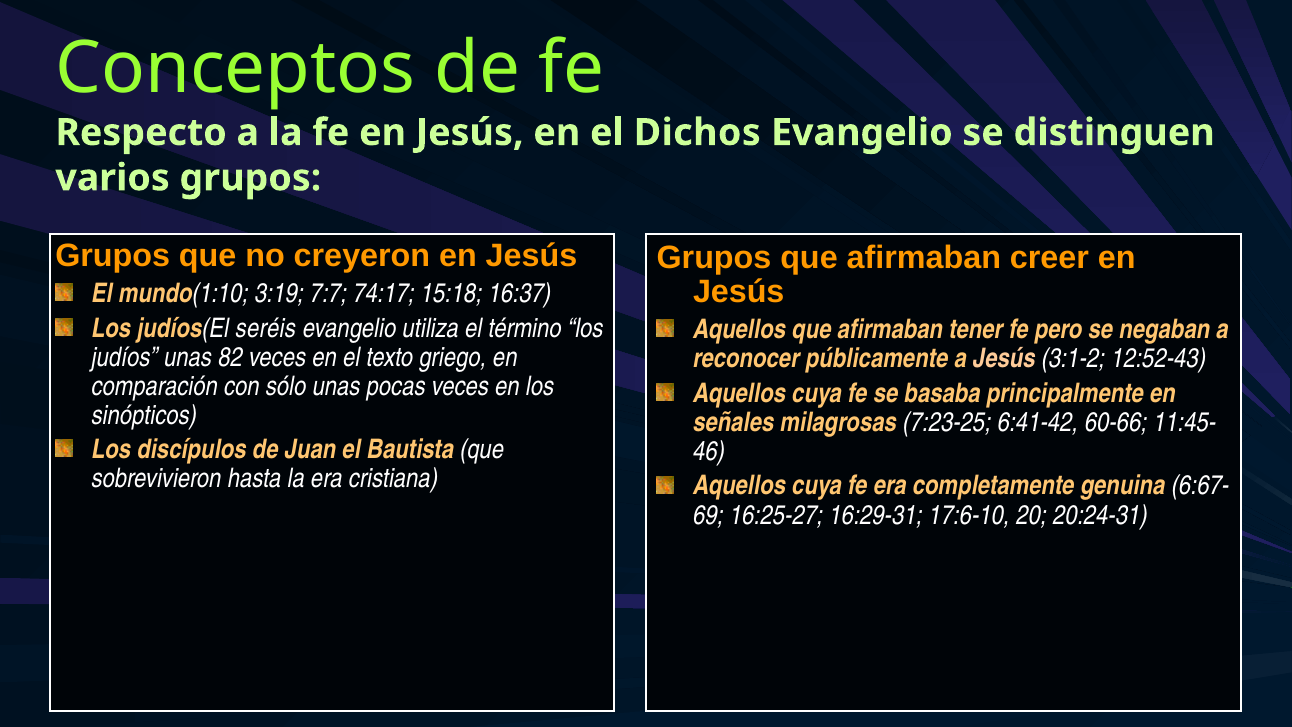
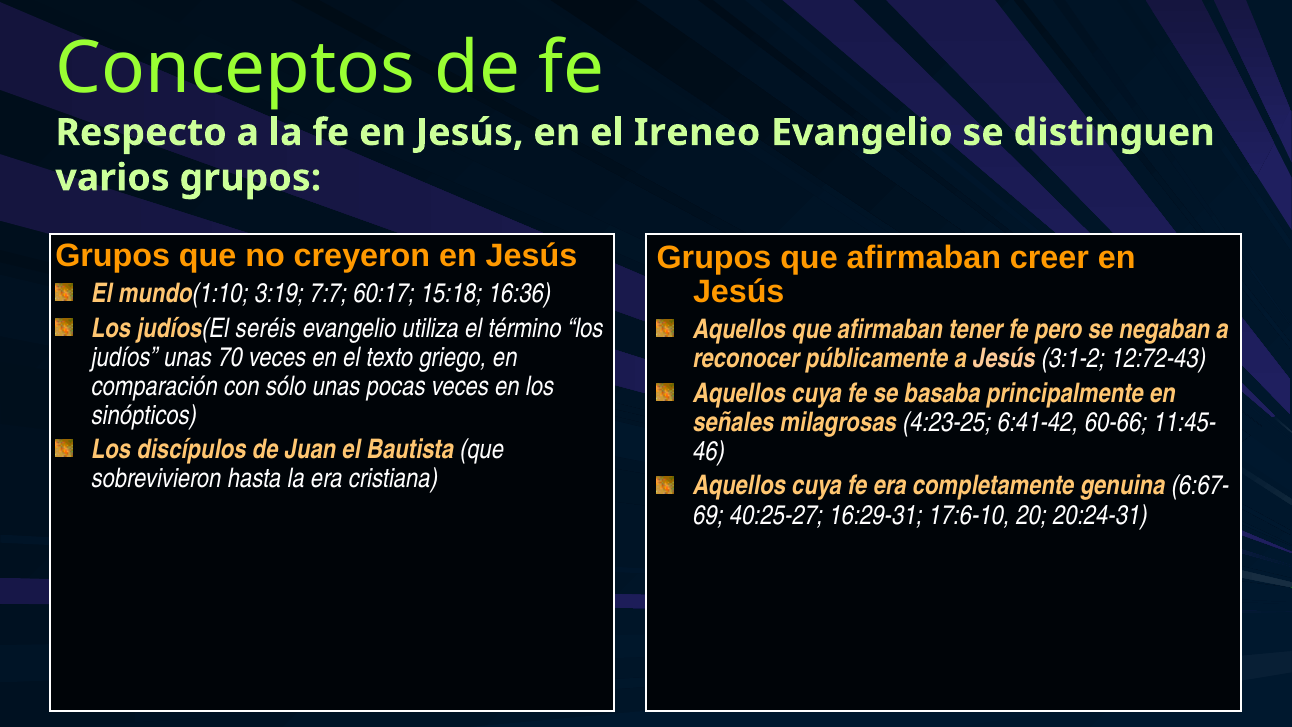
Dichos: Dichos -> Ireneo
74:17: 74:17 -> 60:17
16:37: 16:37 -> 16:36
82: 82 -> 70
12:52-43: 12:52-43 -> 12:72-43
7:23-25: 7:23-25 -> 4:23-25
16:25-27: 16:25-27 -> 40:25-27
